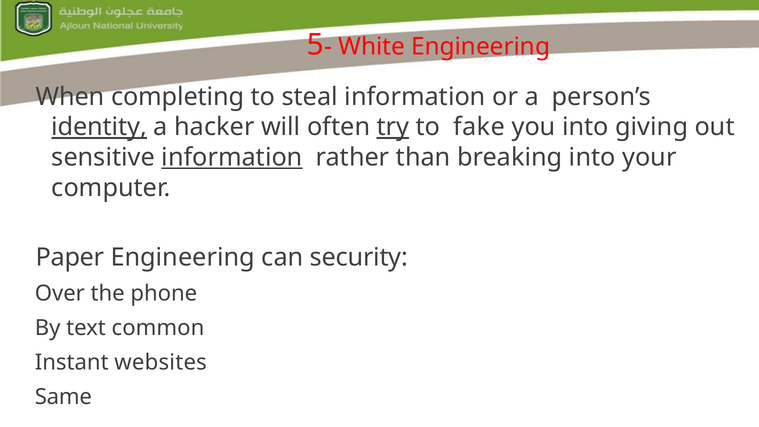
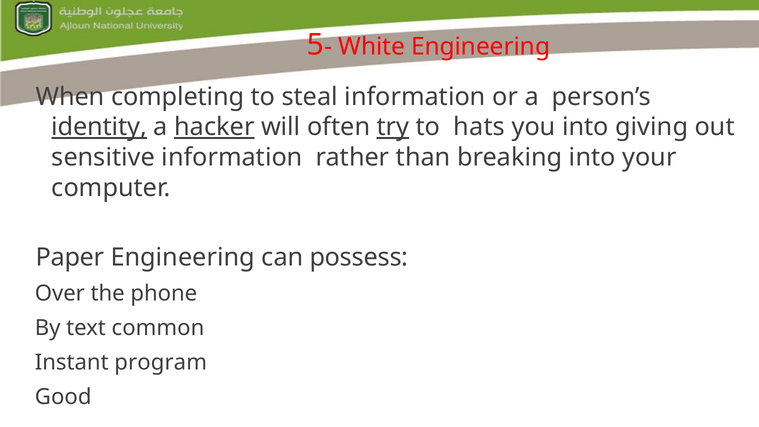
hacker underline: none -> present
fake: fake -> hats
information at (232, 157) underline: present -> none
security: security -> possess
websites: websites -> program
Same: Same -> Good
